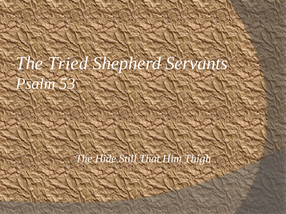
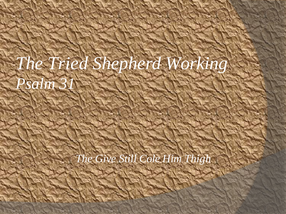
Servants: Servants -> Working
53: 53 -> 31
Hide: Hide -> Give
That: That -> Cole
